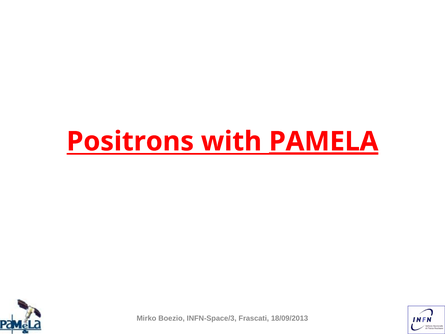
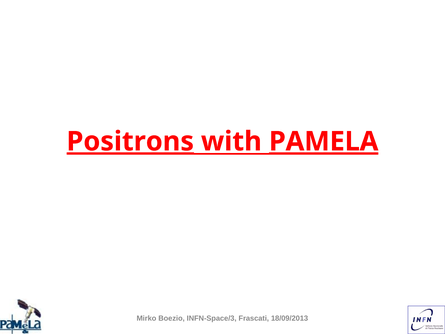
Positrons underline: none -> present
